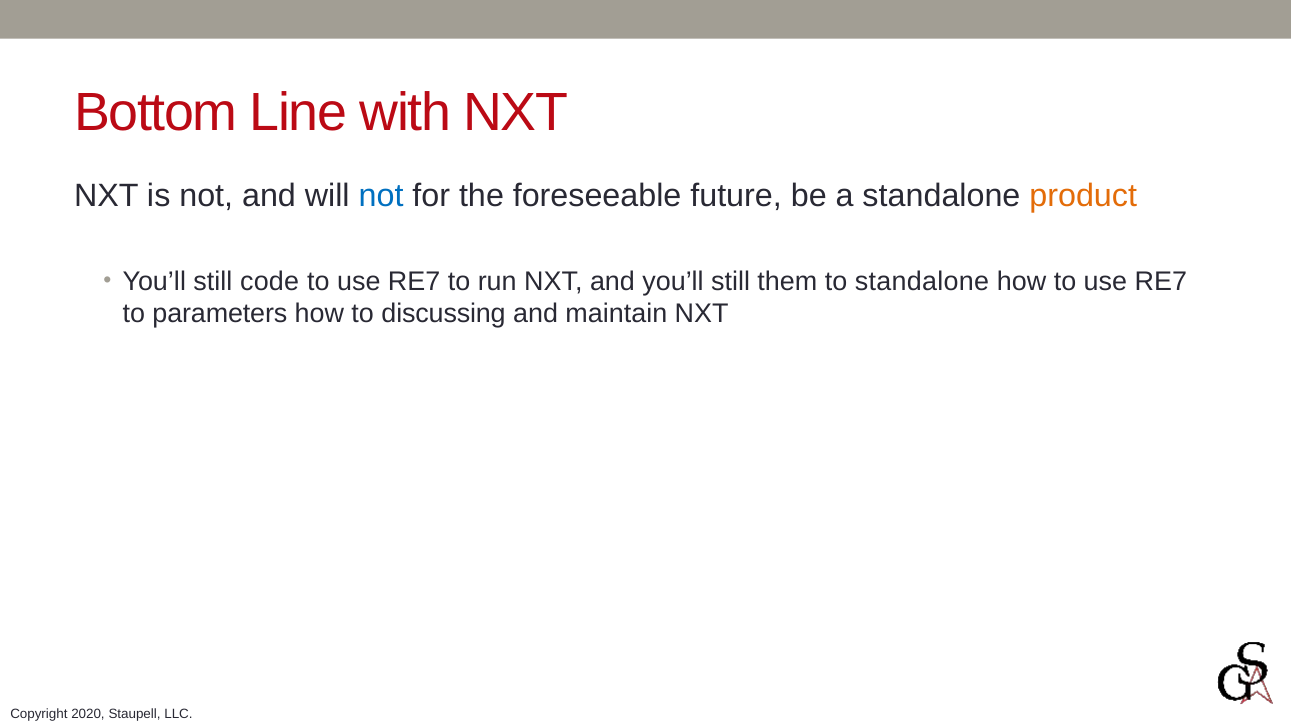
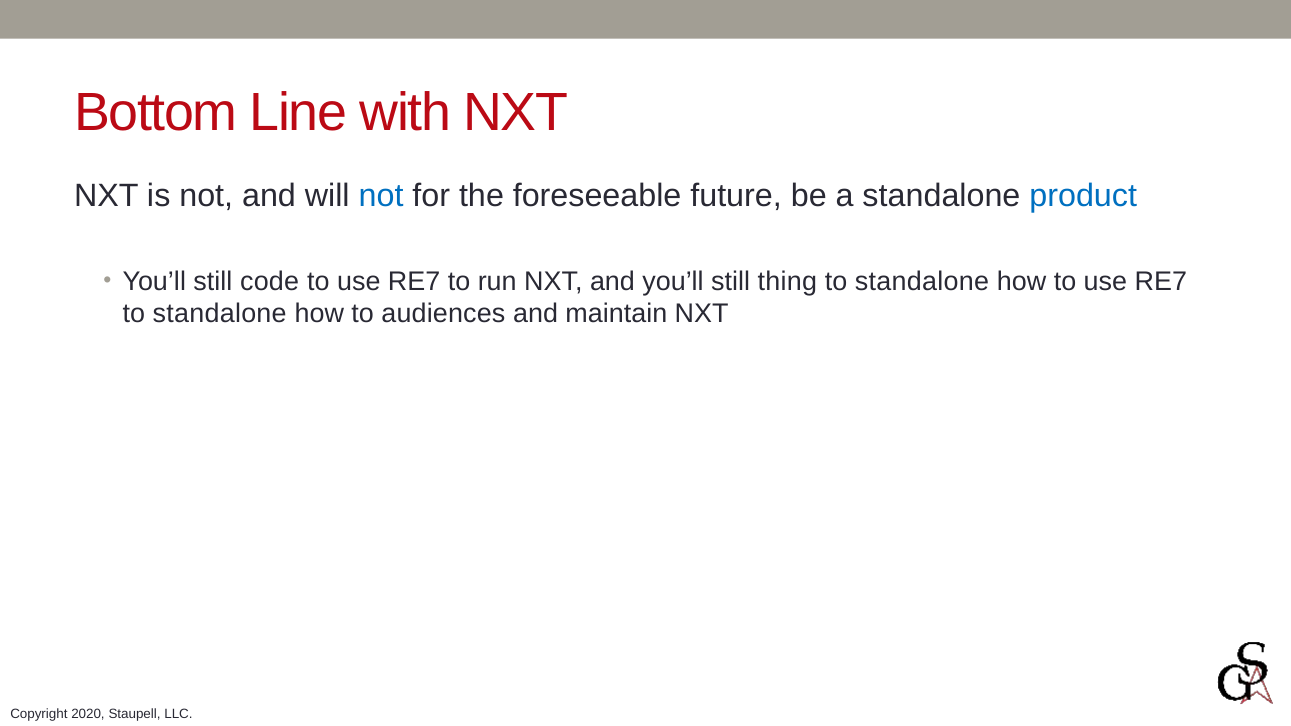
product colour: orange -> blue
them: them -> thing
parameters at (220, 314): parameters -> standalone
discussing: discussing -> audiences
